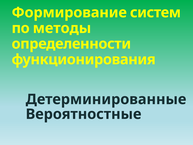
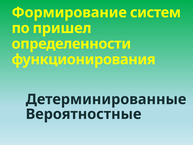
методы: методы -> пришел
